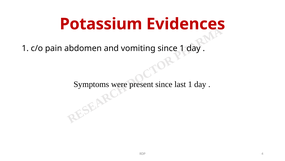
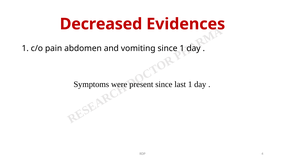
Potassium: Potassium -> Decreased
